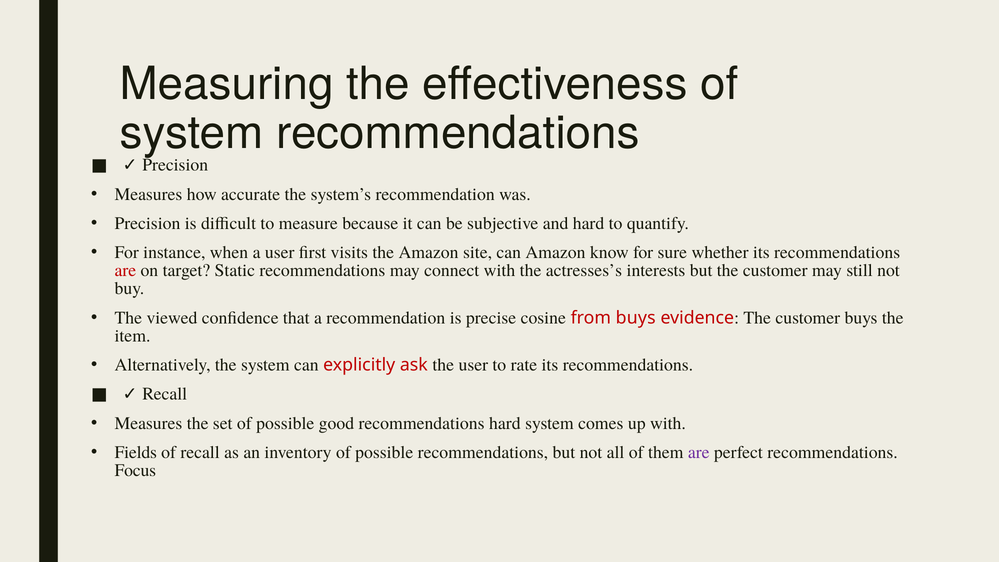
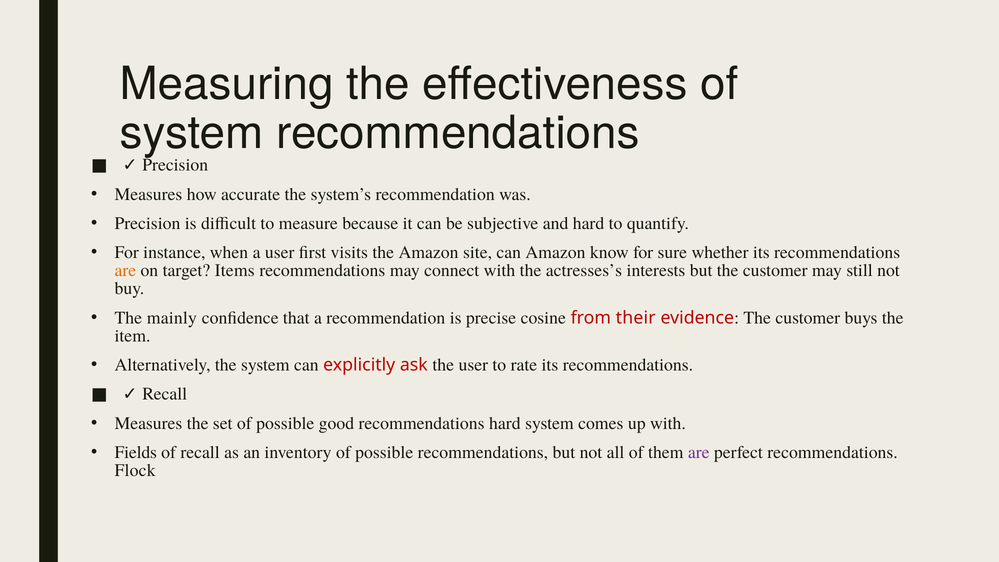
are at (125, 271) colour: red -> orange
Static: Static -> Items
viewed: viewed -> mainly
from buys: buys -> their
Focus: Focus -> Flock
